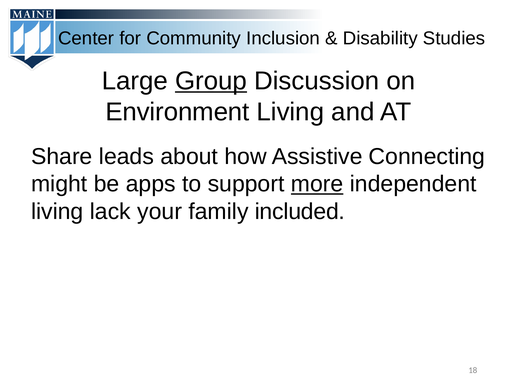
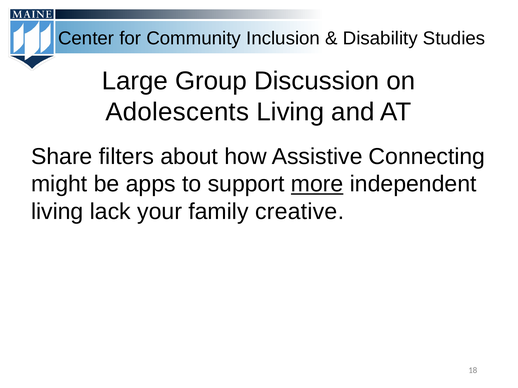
Group underline: present -> none
Environment: Environment -> Adolescents
leads: leads -> filters
included: included -> creative
